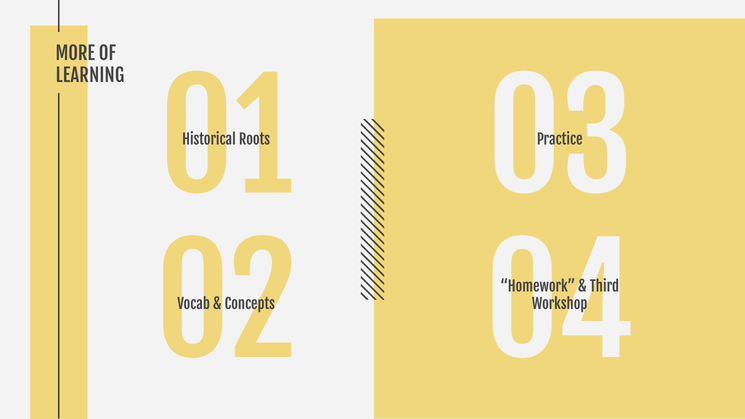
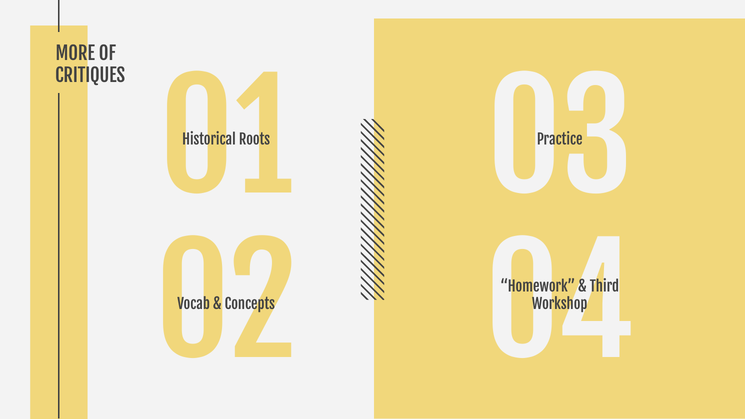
LEARNING: LEARNING -> CRITIQUES
